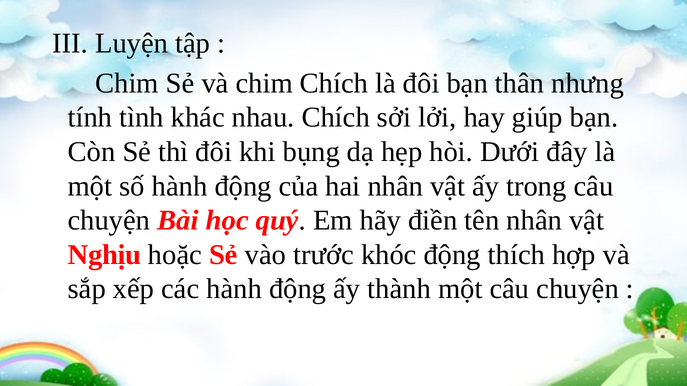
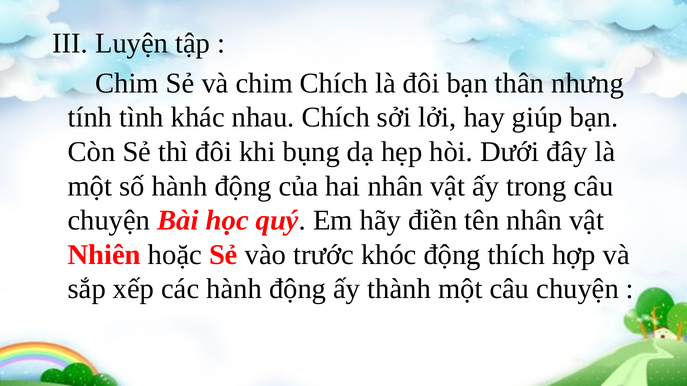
Nghịu: Nghịu -> Nhiên
